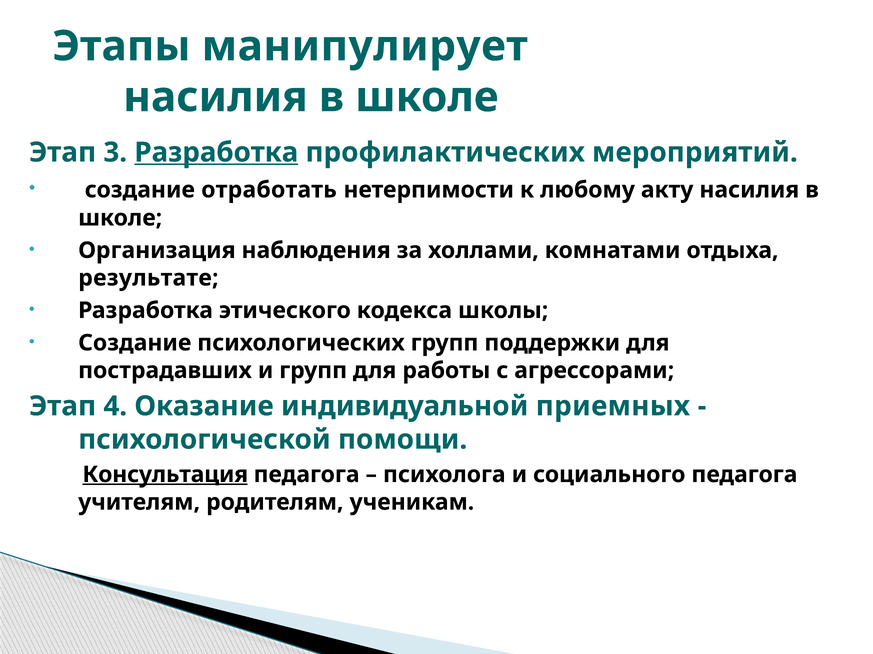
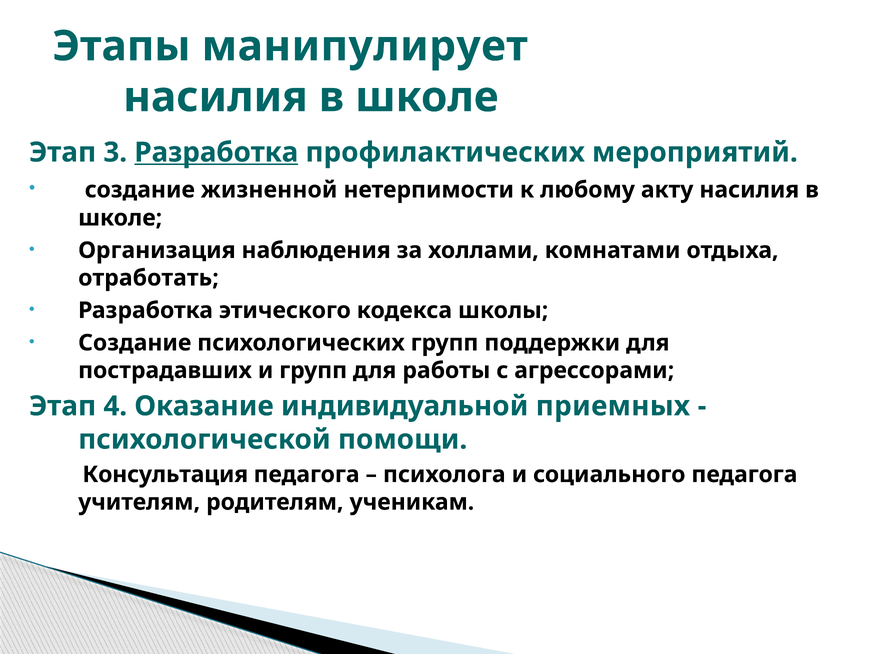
отработать: отработать -> жизненной
результате: результате -> отработать
Консультация underline: present -> none
